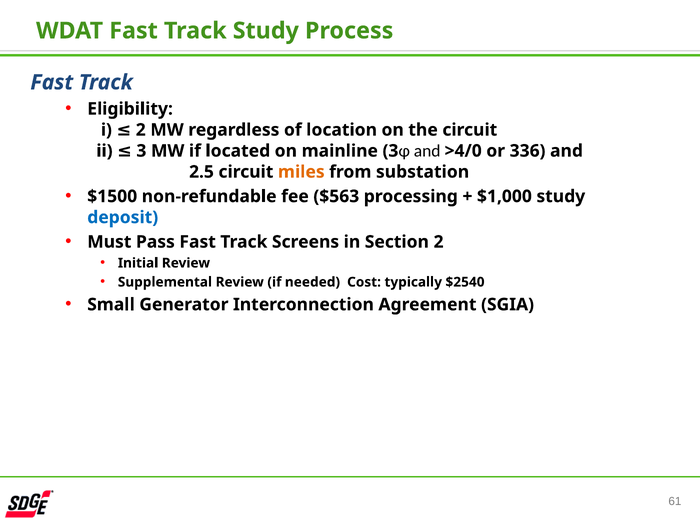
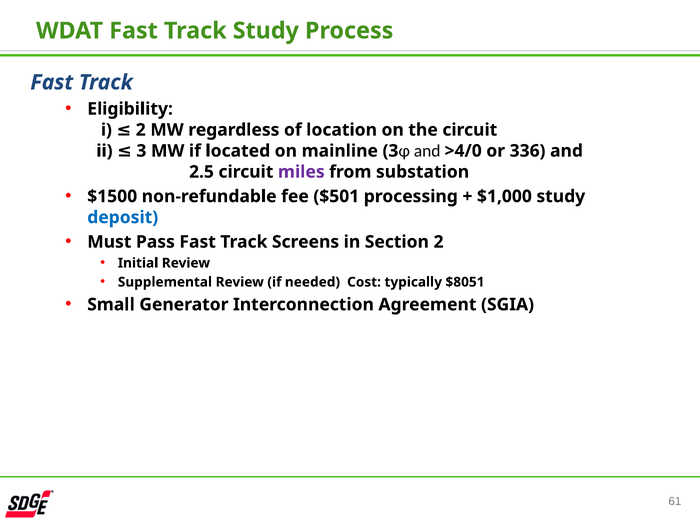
miles colour: orange -> purple
$563: $563 -> $501
$2540: $2540 -> $8051
